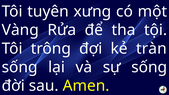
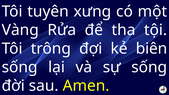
tràn: tràn -> biên
